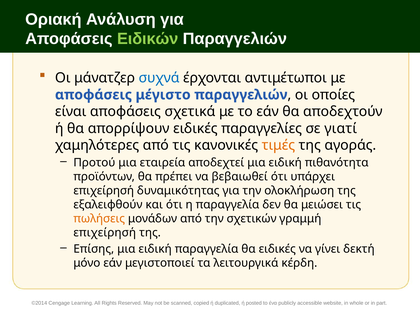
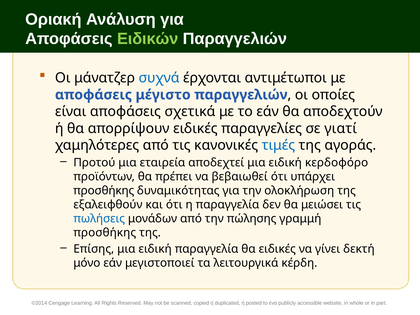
τιμές colour: orange -> blue
πιθανότητα: πιθανότητα -> κερδοφόρο
επιχείρησή at (104, 191): επιχείρησή -> προσθήκης
πωλήσεις colour: orange -> blue
σχετικών: σχετικών -> πώλησης
επιχείρησή at (105, 233): επιχείρησή -> προσθήκης
